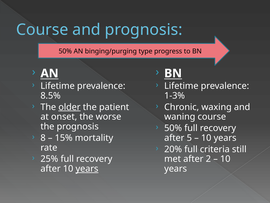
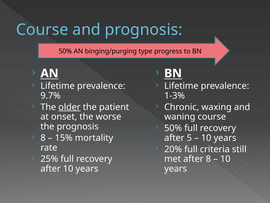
8.5%: 8.5% -> 9.7%
after 2: 2 -> 8
years at (87, 168) underline: present -> none
